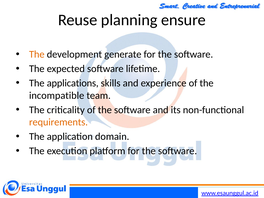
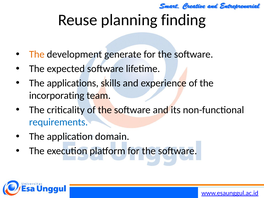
ensure: ensure -> finding
incompatible: incompatible -> incorporating
requirements colour: orange -> blue
